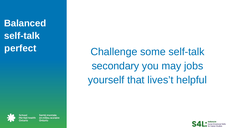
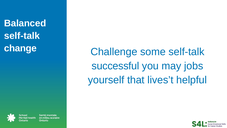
perfect: perfect -> change
secondary: secondary -> successful
